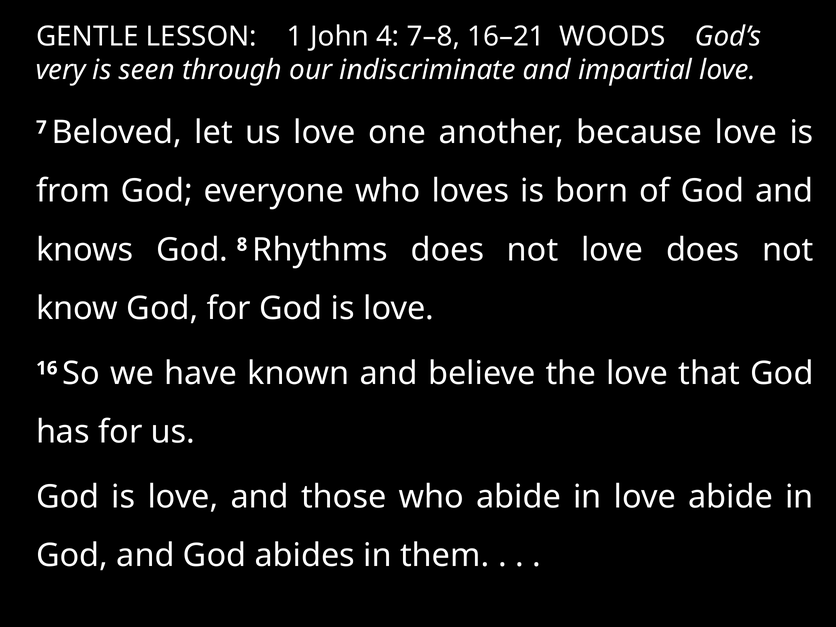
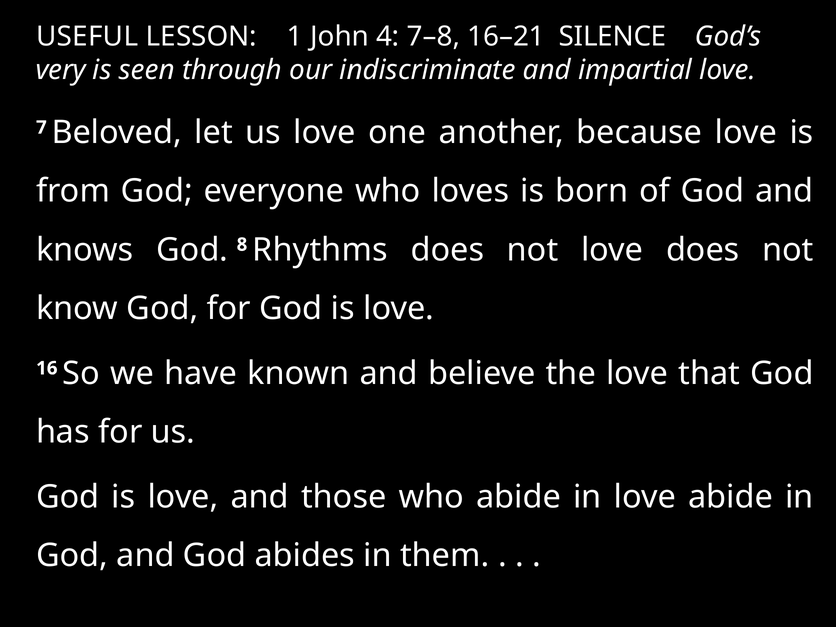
GENTLE: GENTLE -> USEFUL
WOODS: WOODS -> SILENCE
